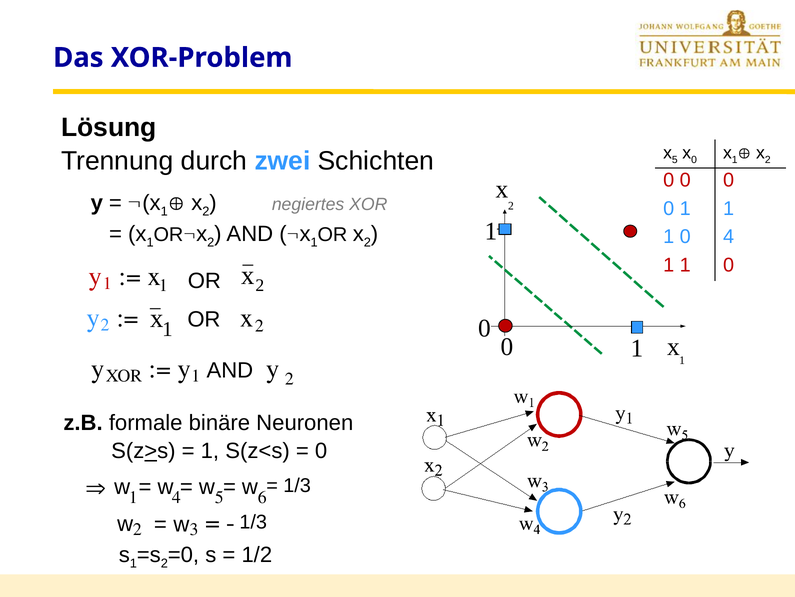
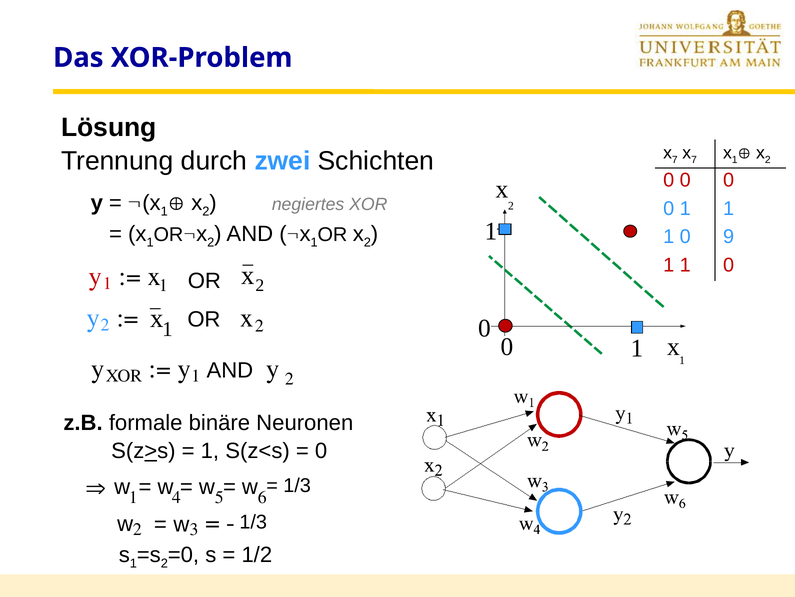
5 at (675, 159): 5 -> 7
0 at (694, 159): 0 -> 7
0 4: 4 -> 9
